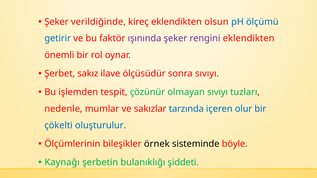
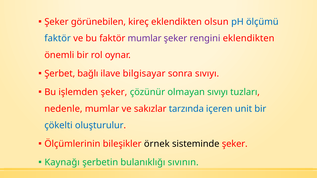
verildiğinde: verildiğinde -> görünebilen
getirir at (58, 39): getirir -> faktör
faktör ışınında: ışınında -> mumlar
sakız: sakız -> bağlı
ölçüsüdür: ölçüsüdür -> bilgisayar
işlemden tespit: tespit -> şeker
olur: olur -> unit
sisteminde böyle: böyle -> şeker
şiddeti: şiddeti -> sıvının
